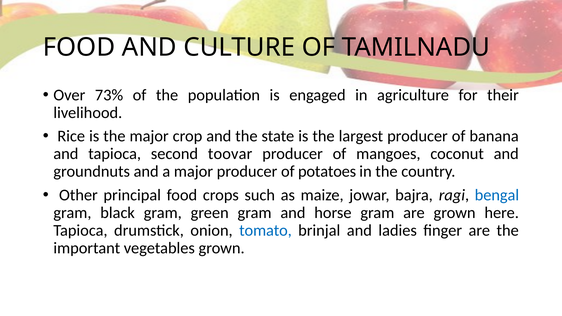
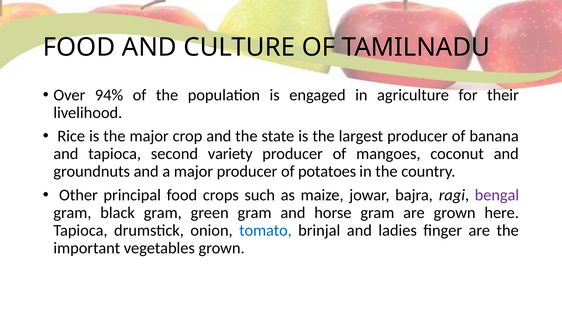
73%: 73% -> 94%
toovar: toovar -> variety
bengal colour: blue -> purple
